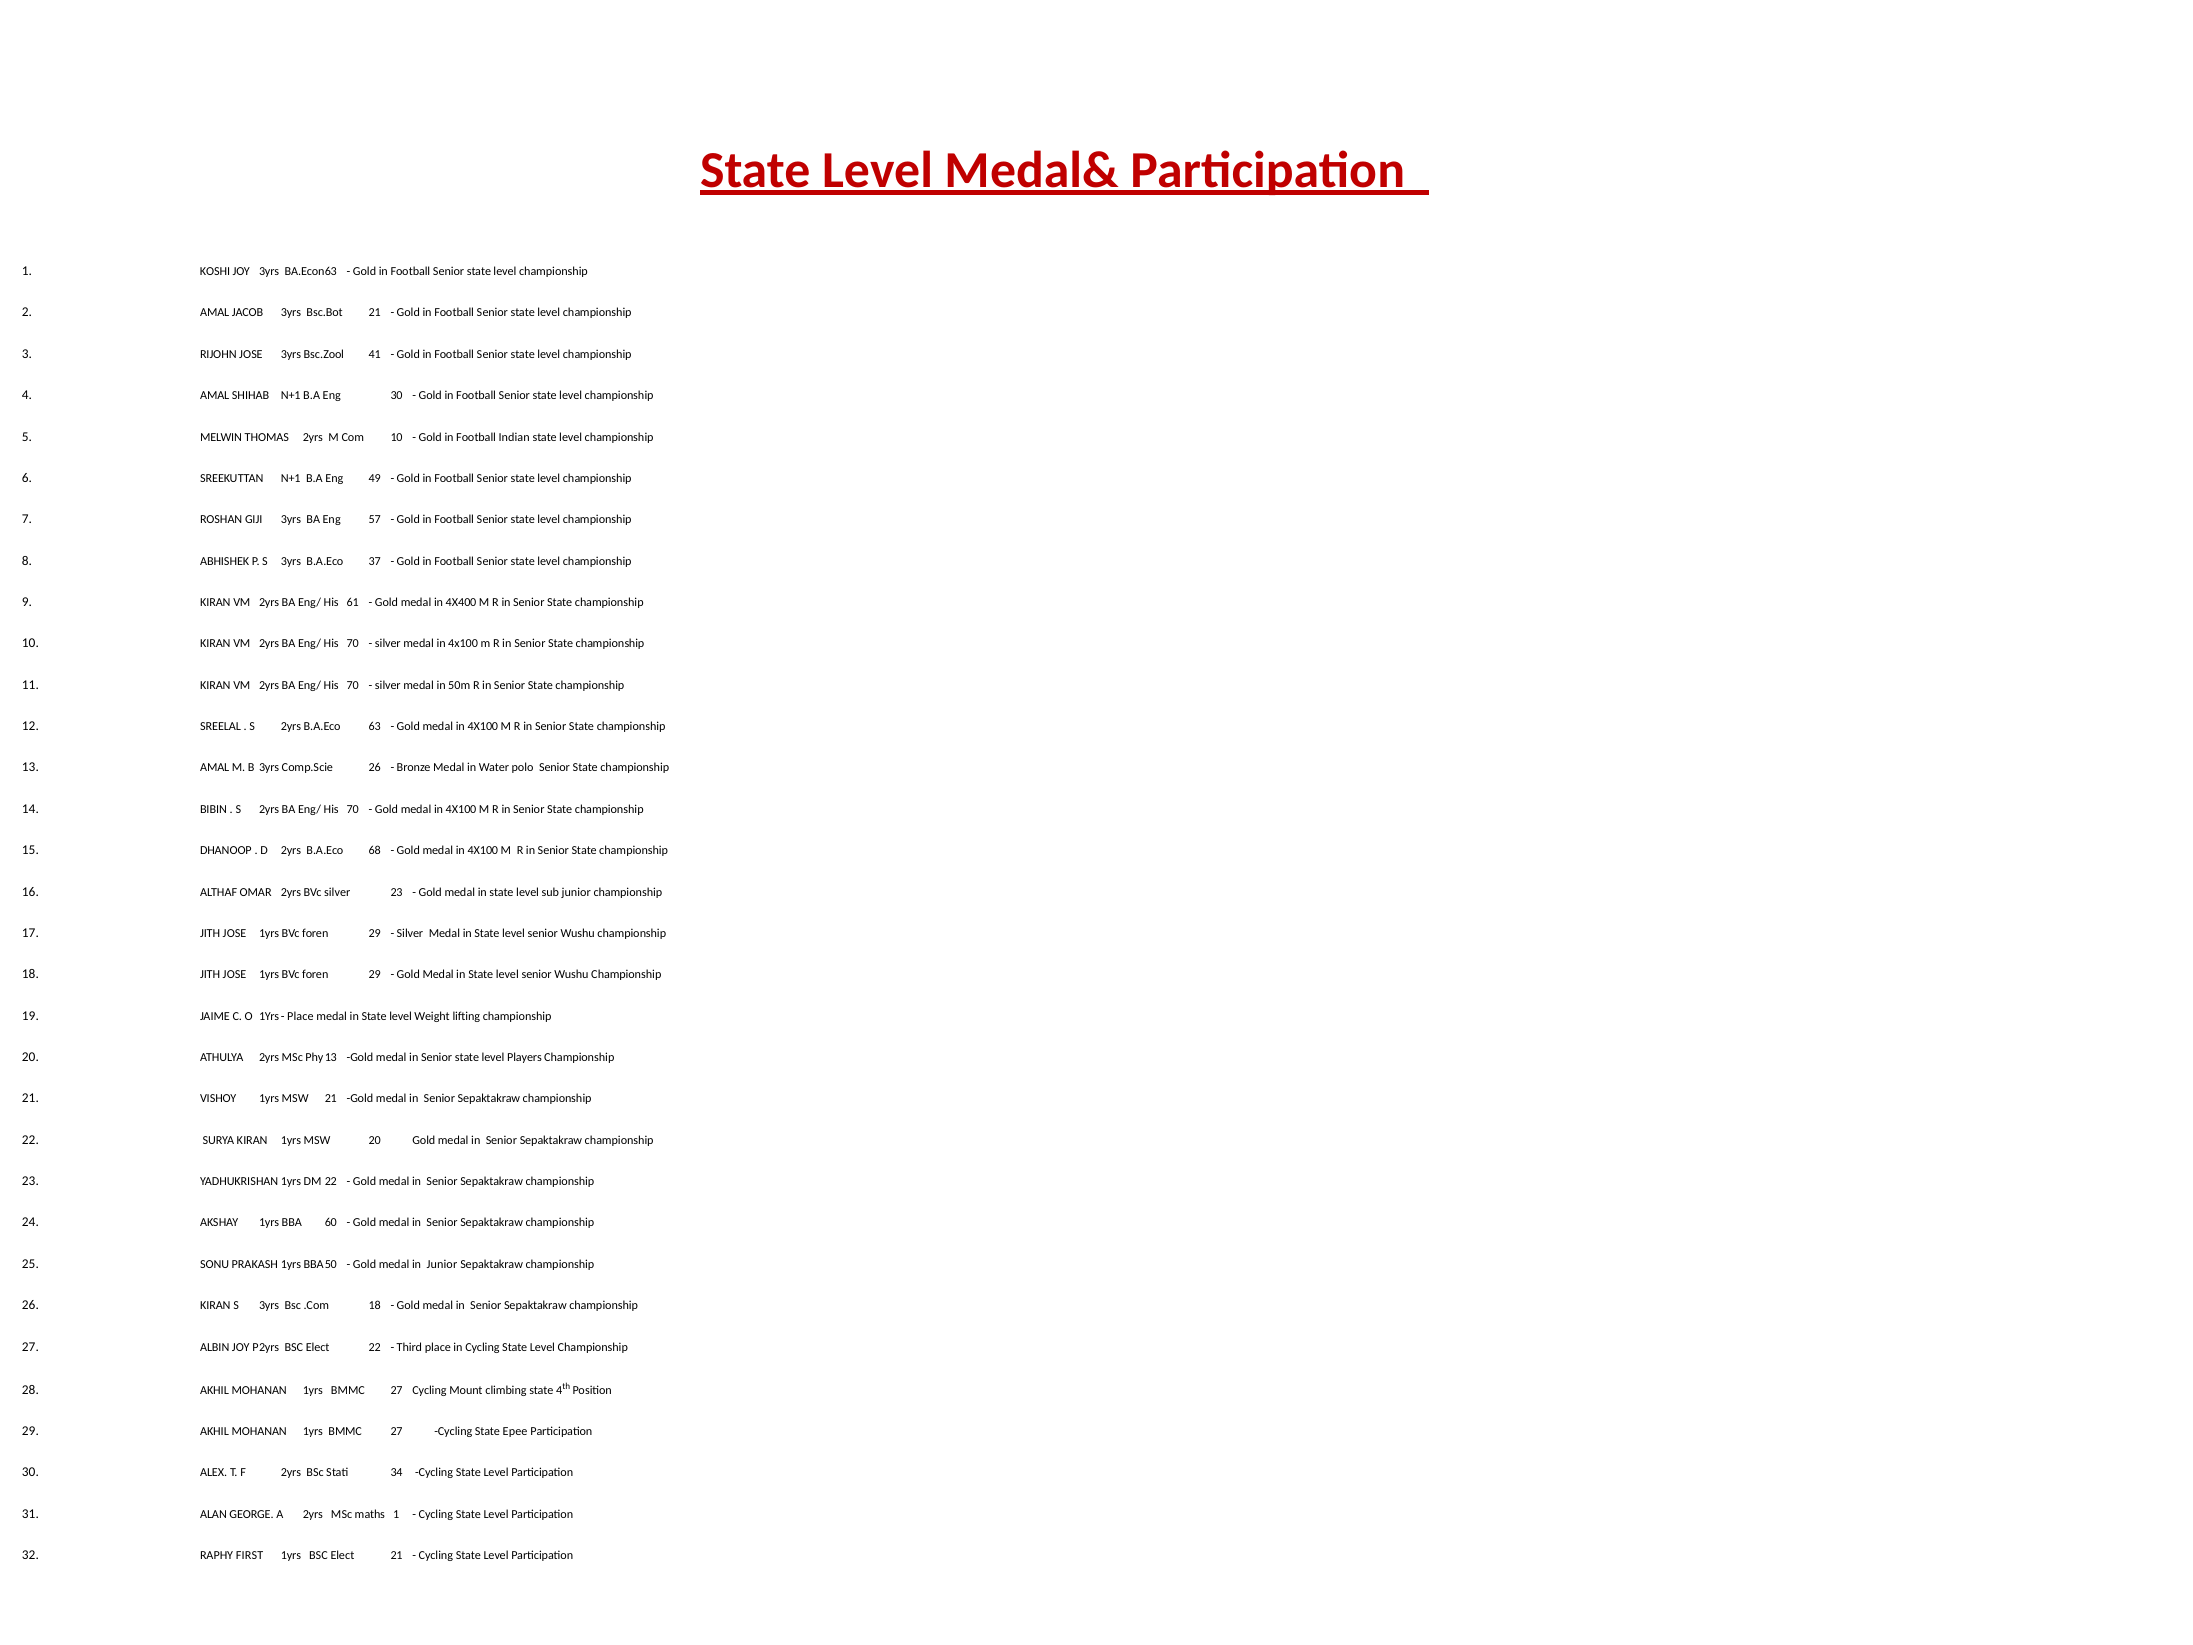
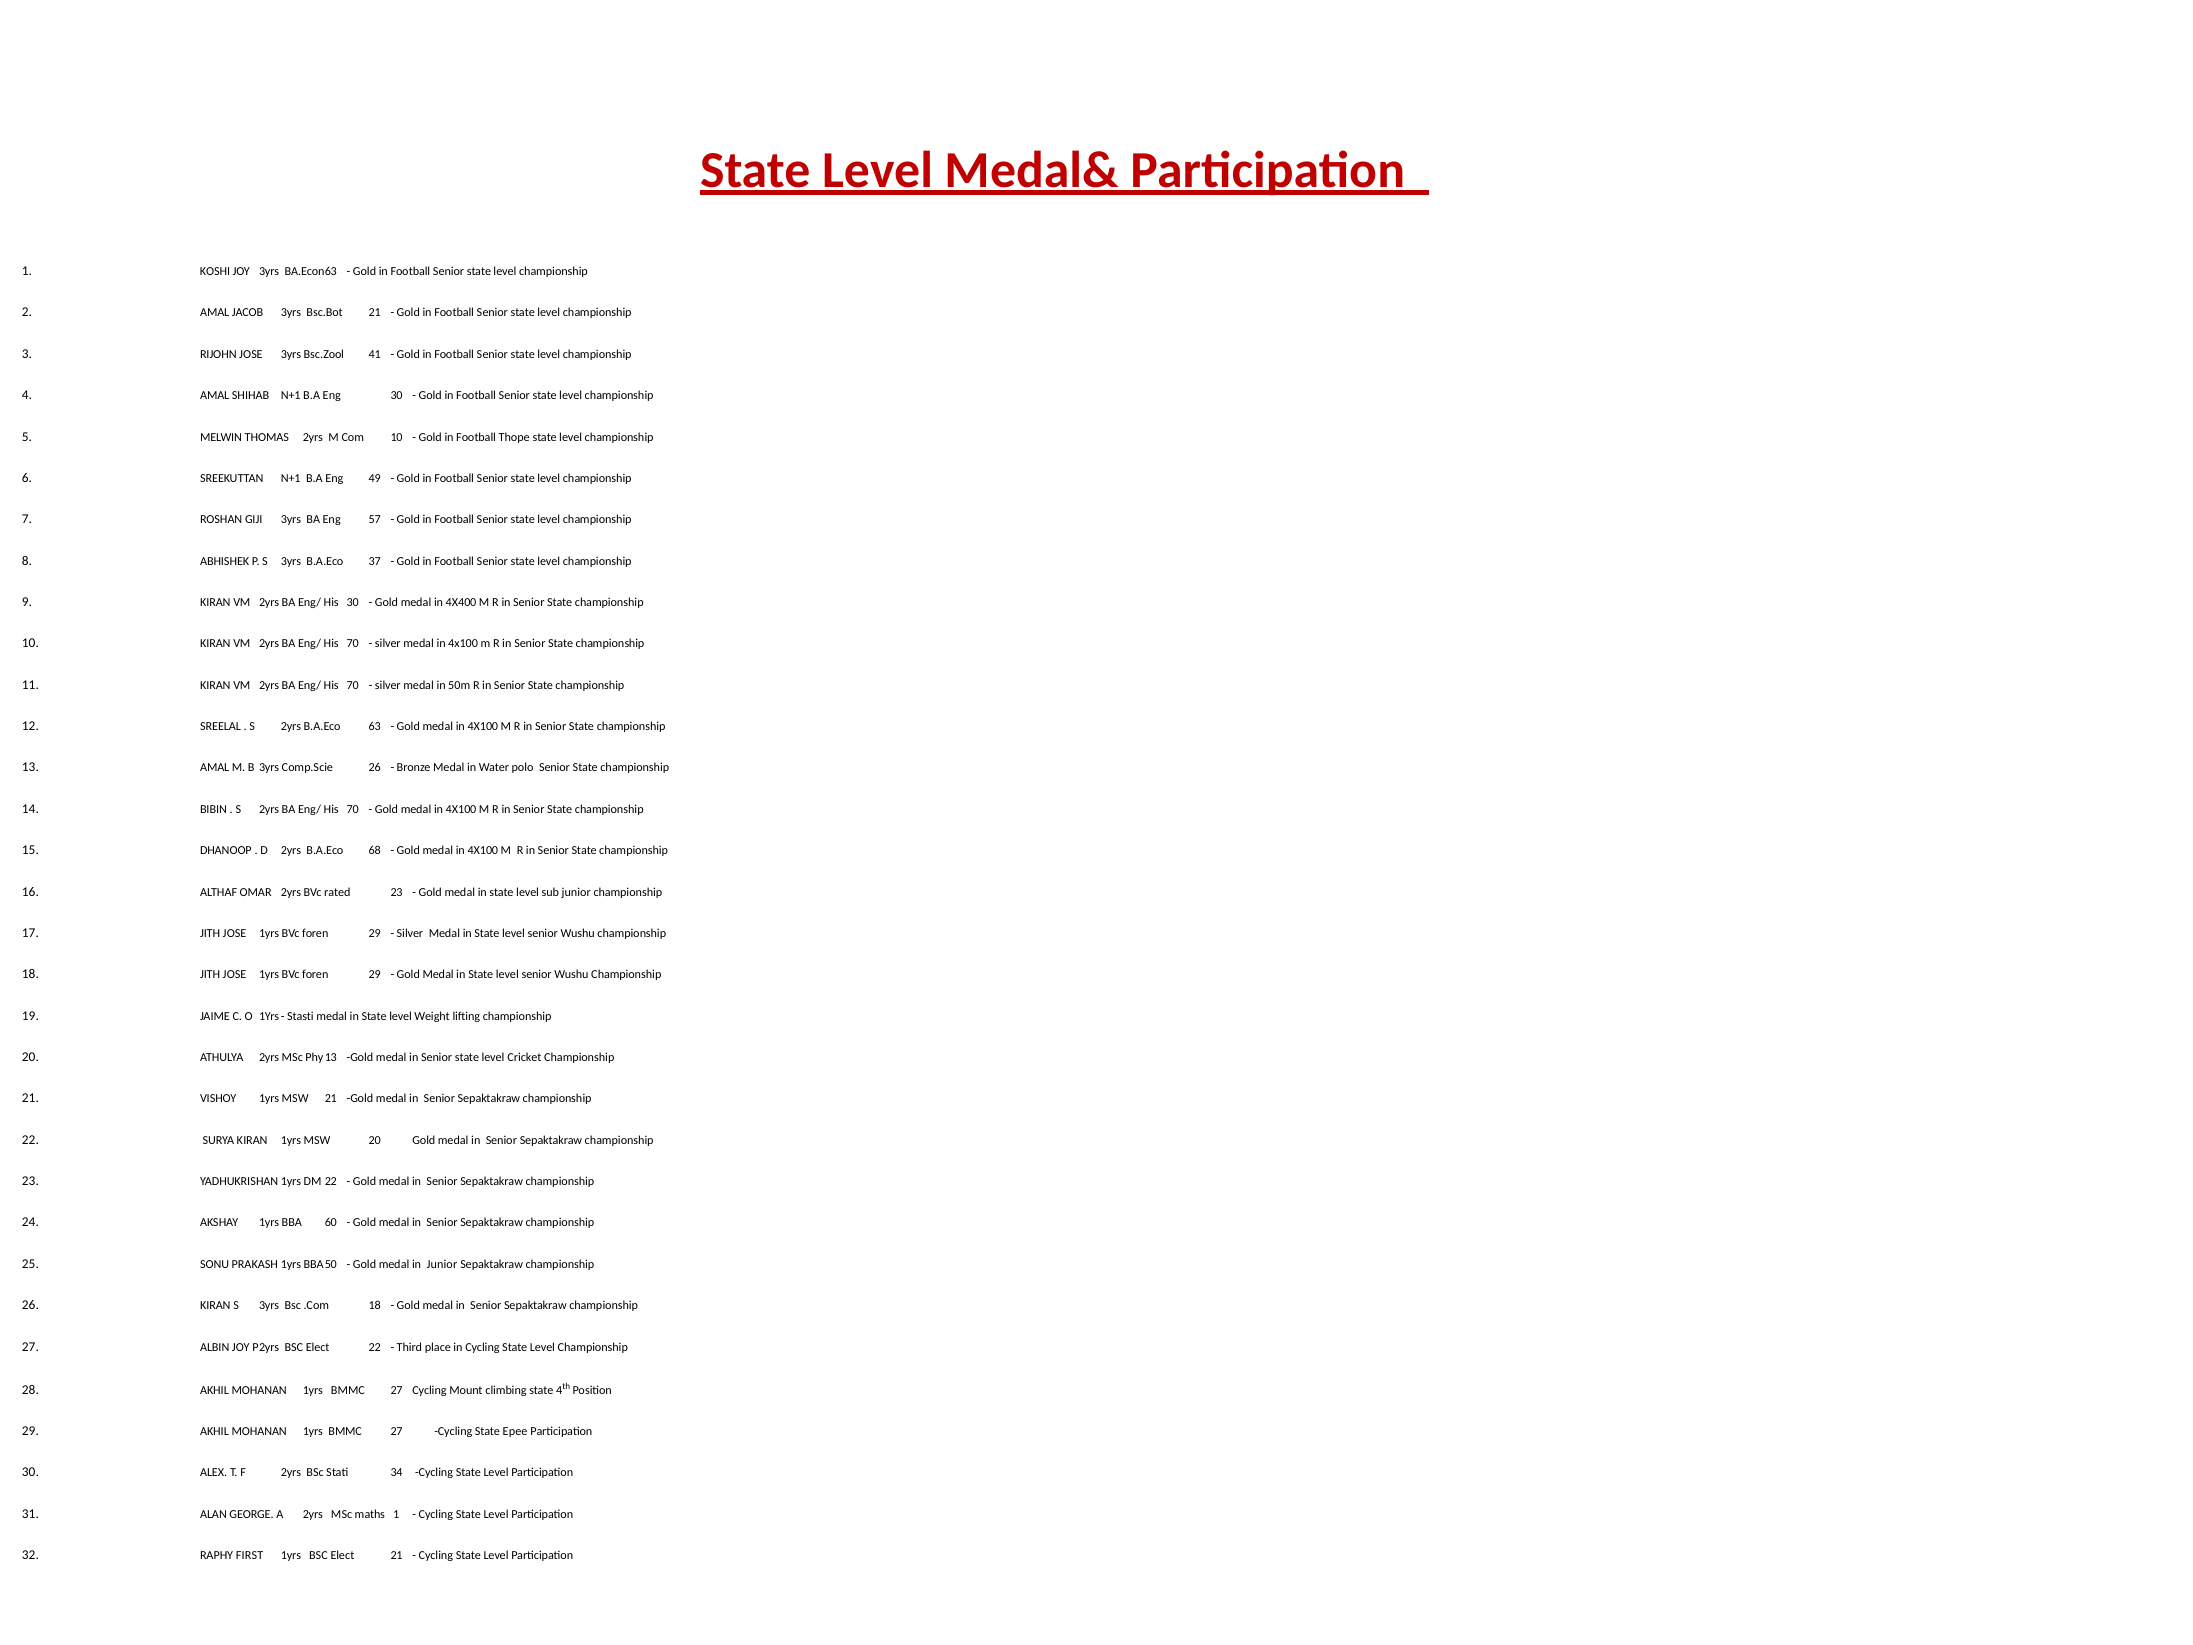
Indian: Indian -> Thope
His 61: 61 -> 30
BVc silver: silver -> rated
Place at (300, 1016): Place -> Stasti
Players: Players -> Cricket
